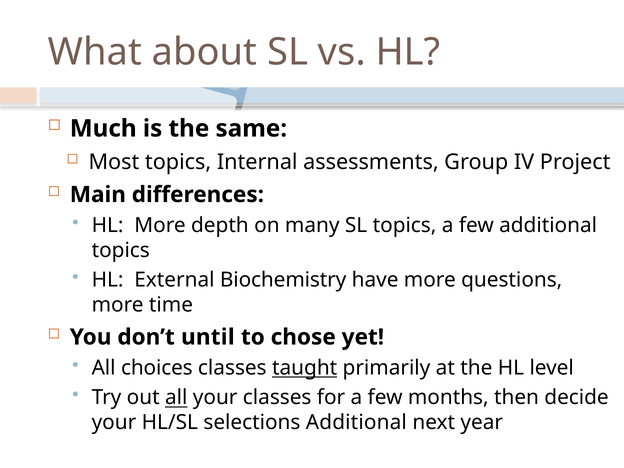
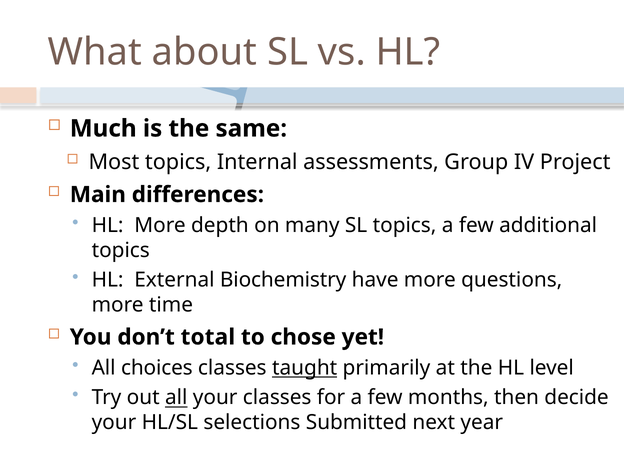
until: until -> total
selections Additional: Additional -> Submitted
